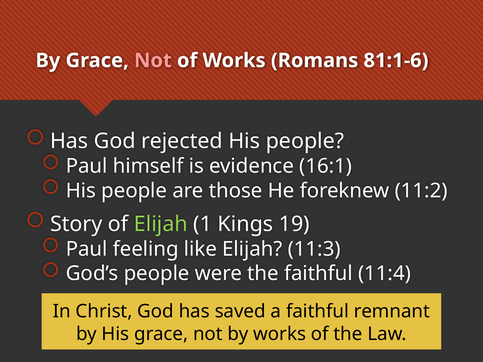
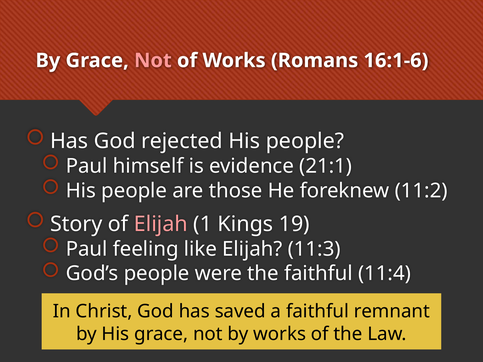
81:1-6: 81:1-6 -> 16:1-6
16:1: 16:1 -> 21:1
Elijah at (161, 224) colour: light green -> pink
